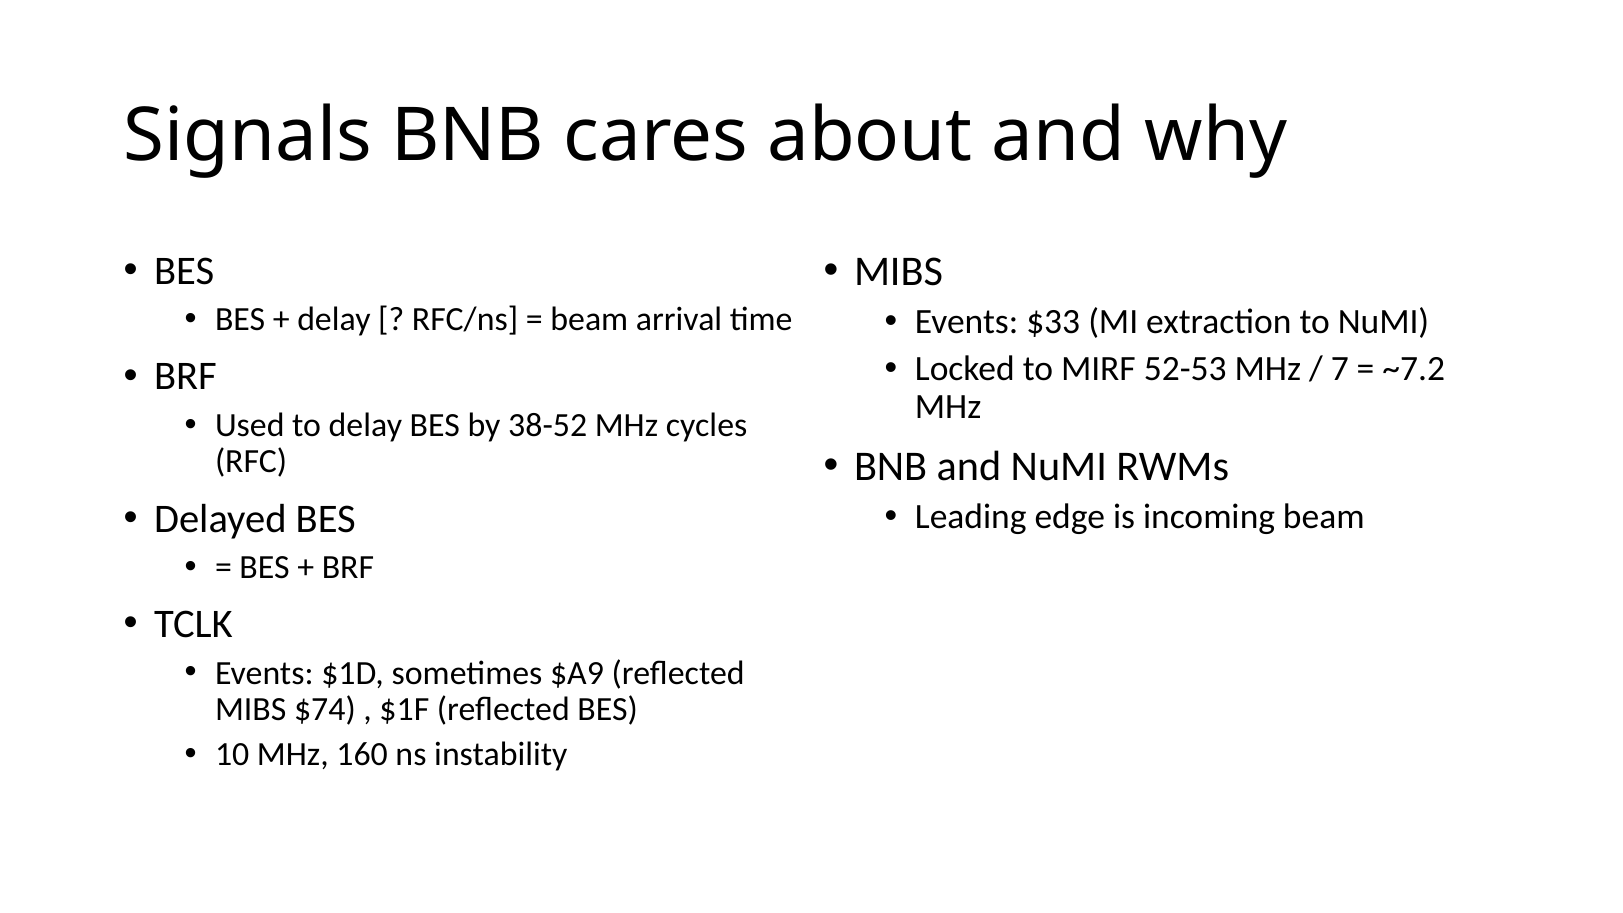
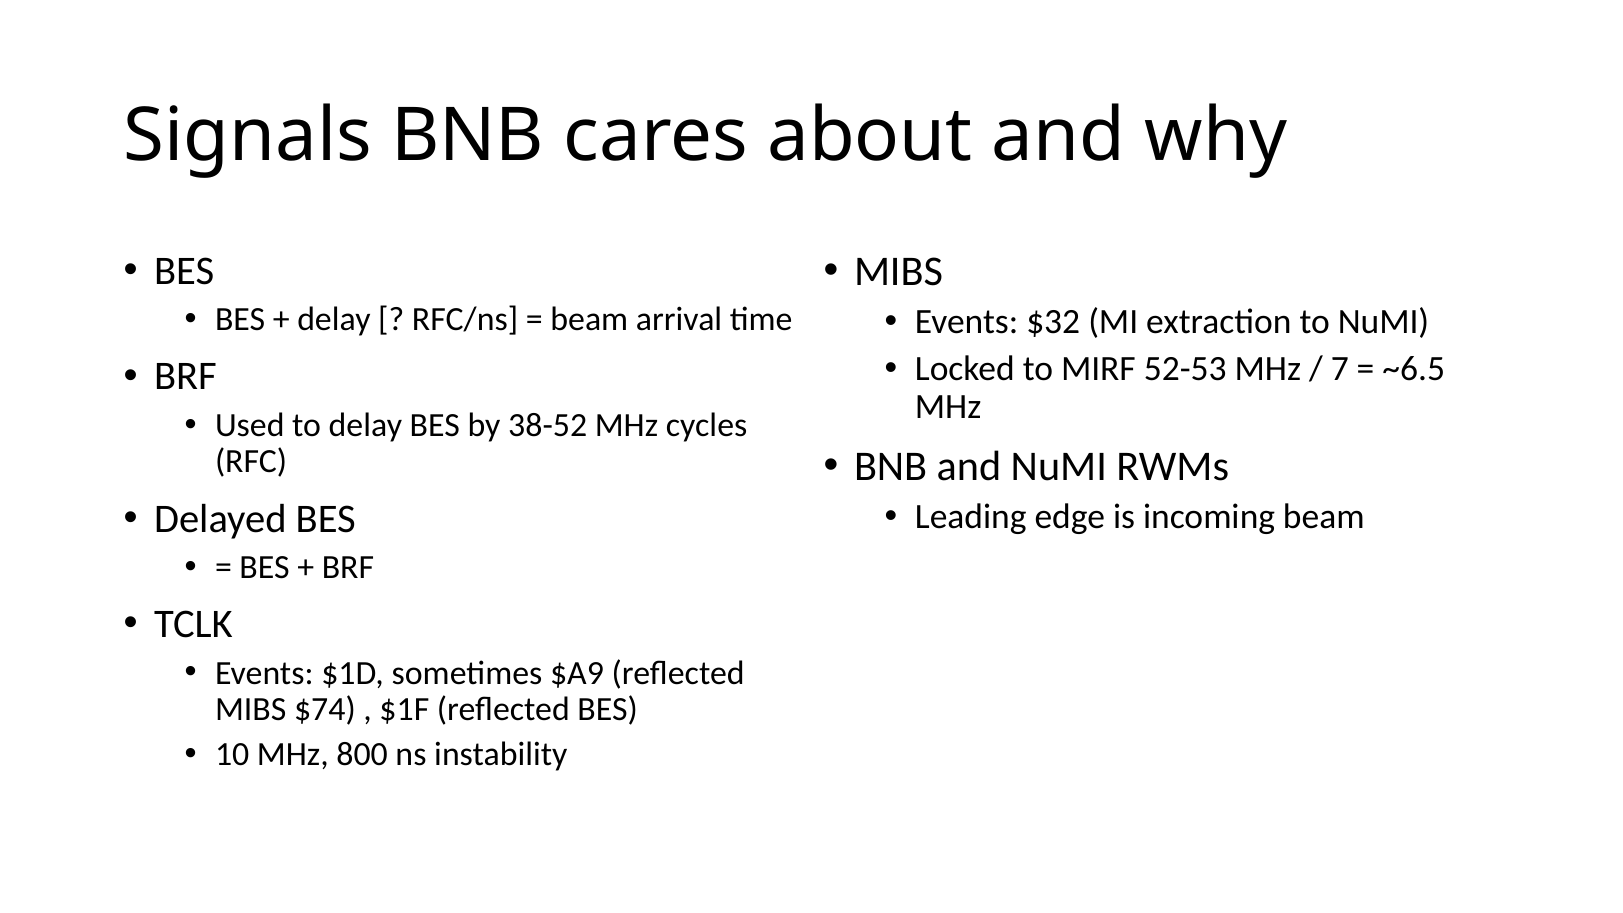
$33: $33 -> $32
~7.2: ~7.2 -> ~6.5
160: 160 -> 800
